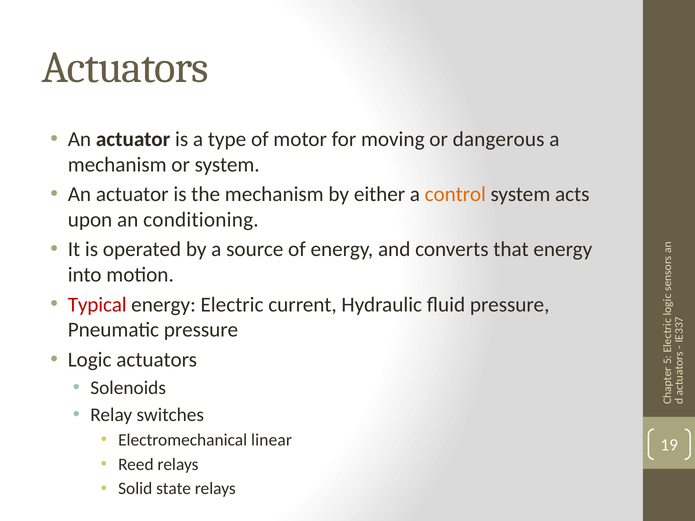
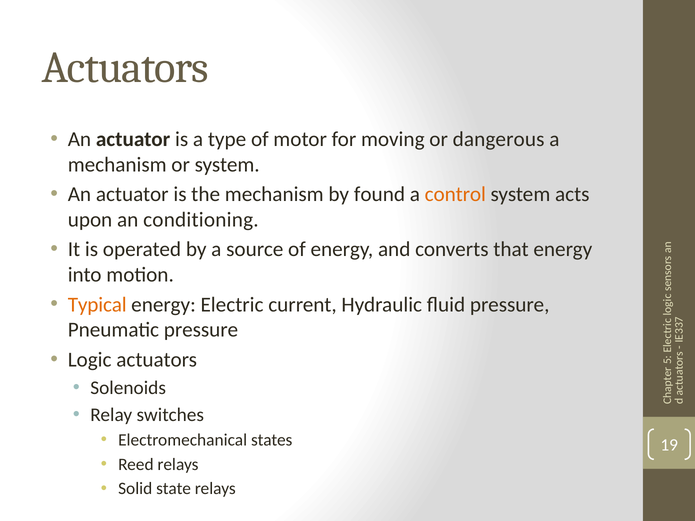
either: either -> found
Typical colour: red -> orange
linear: linear -> states
